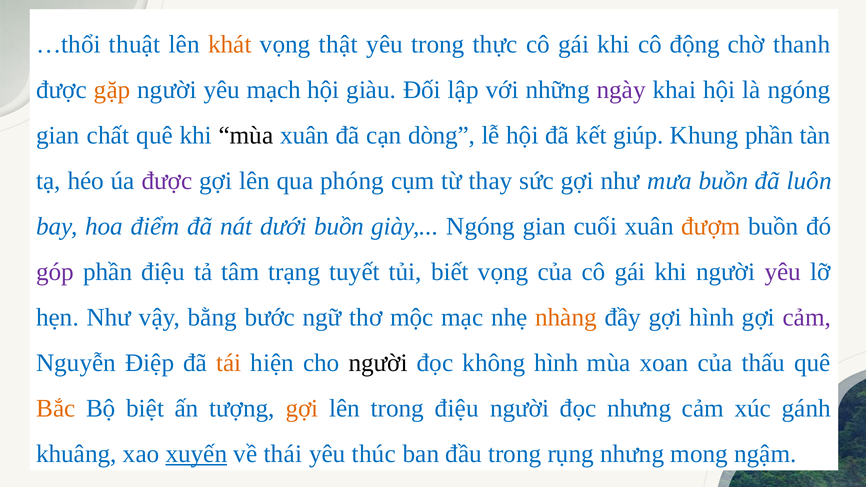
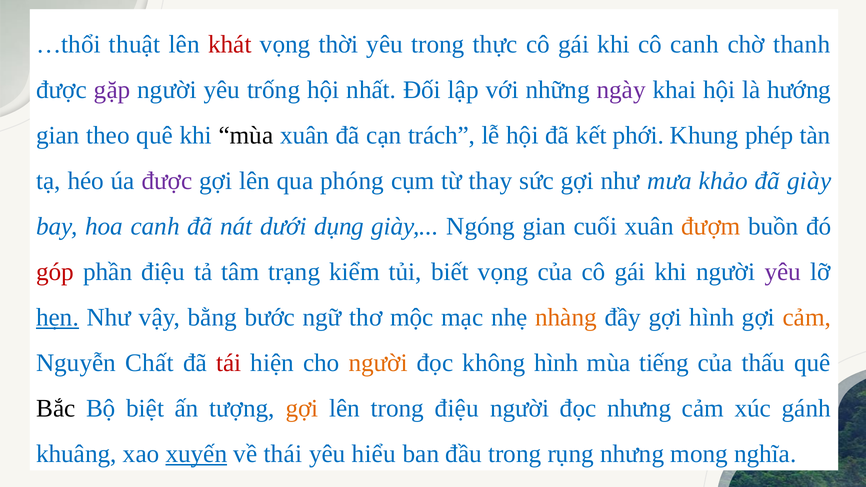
khát colour: orange -> red
thật: thật -> thời
cô động: động -> canh
gặp colour: orange -> purple
mạch: mạch -> trống
giàu: giàu -> nhất
là ngóng: ngóng -> hướng
chất: chất -> theo
dòng: dòng -> trách
giúp: giúp -> phới
Khung phần: phần -> phép
mưa buồn: buồn -> khảo
đã luôn: luôn -> giày
hoa điểm: điểm -> canh
dưới buồn: buồn -> dụng
góp colour: purple -> red
tuyết: tuyết -> kiểm
hẹn underline: none -> present
cảm at (807, 317) colour: purple -> orange
Điệp: Điệp -> Chất
tái colour: orange -> red
người at (378, 363) colour: black -> orange
xoan: xoan -> tiếng
Bắc colour: orange -> black
thúc: thúc -> hiểu
ngậm: ngậm -> nghĩa
